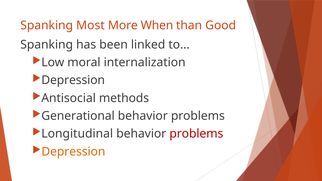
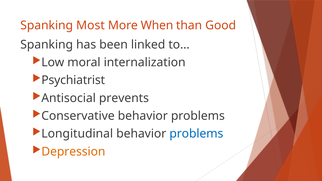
Depression at (73, 80): Depression -> Psychiatrist
methods: methods -> prevents
Generational: Generational -> Conservative
problems at (196, 134) colour: red -> blue
